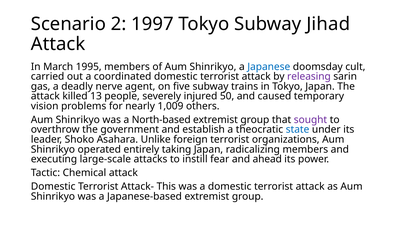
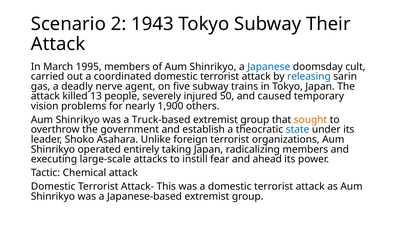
1997: 1997 -> 1943
Jihad: Jihad -> Their
releasing colour: purple -> blue
1,009: 1,009 -> 1,900
North-based: North-based -> Truck-based
sought colour: purple -> orange
